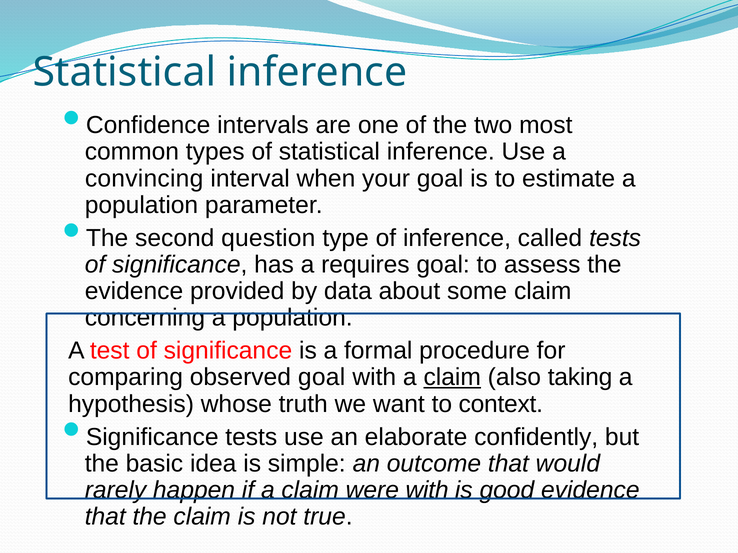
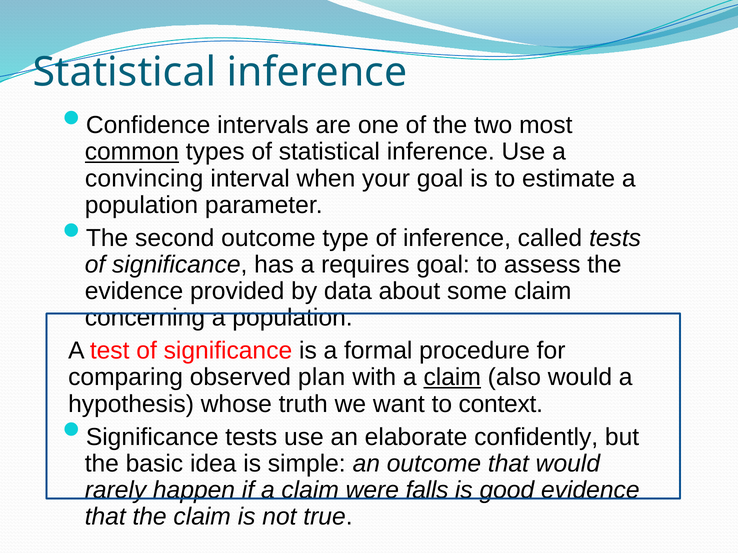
common underline: none -> present
second question: question -> outcome
observed goal: goal -> plan
also taking: taking -> would
were with: with -> falls
